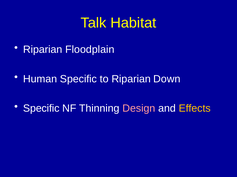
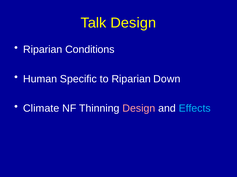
Talk Habitat: Habitat -> Design
Floodplain: Floodplain -> Conditions
Specific at (41, 109): Specific -> Climate
Effects colour: yellow -> light blue
